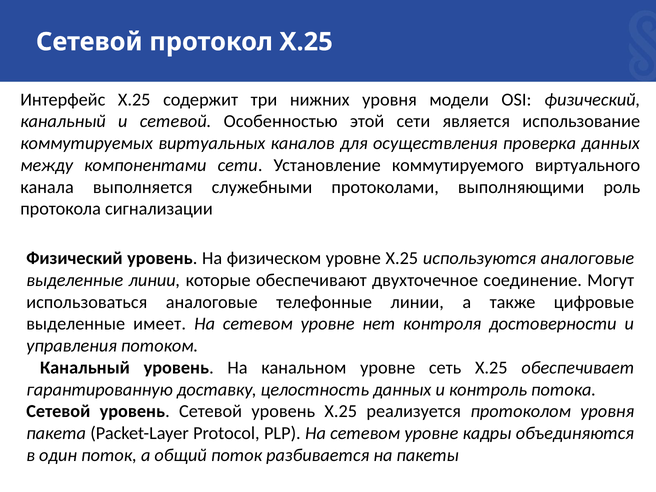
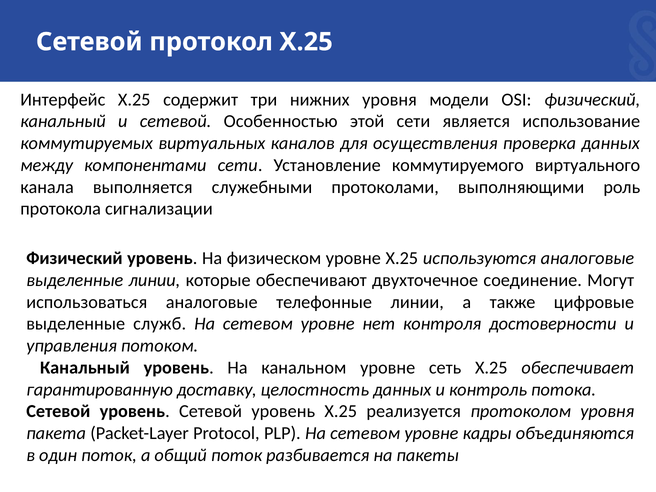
имеет: имеет -> служб
